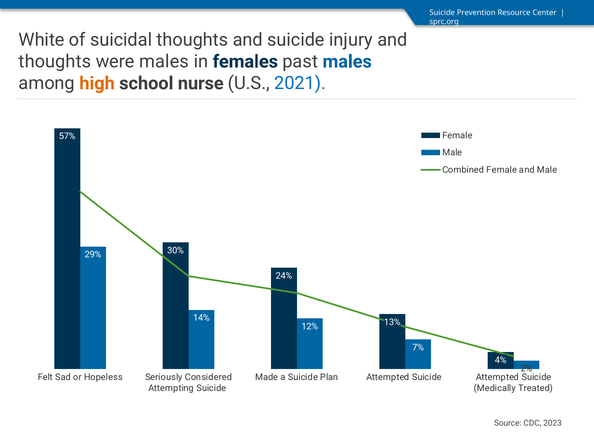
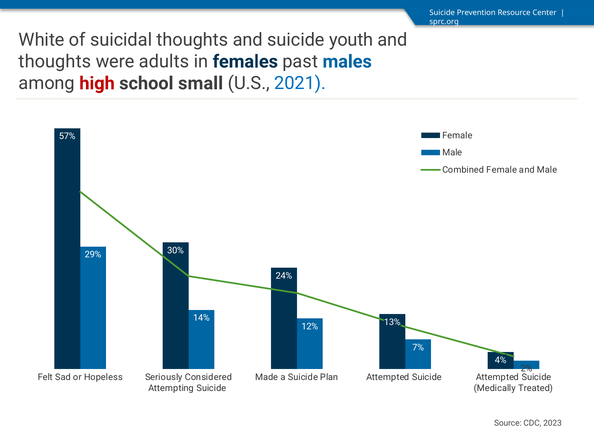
injury: injury -> youth
were males: males -> adults
high colour: orange -> red
nurse: nurse -> small
